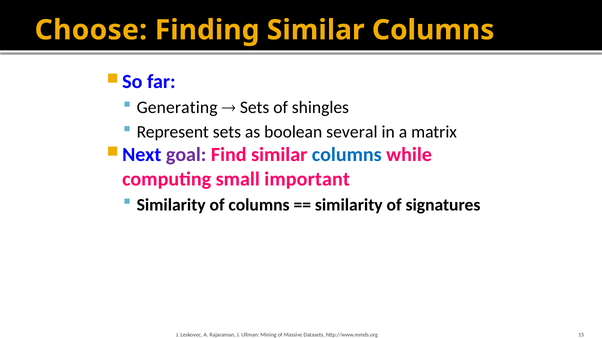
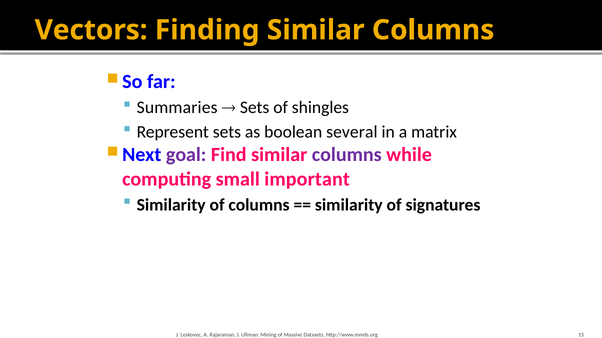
Choose: Choose -> Vectors
Generating: Generating -> Summaries
columns at (347, 155) colour: blue -> purple
